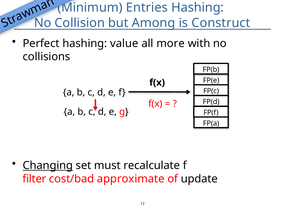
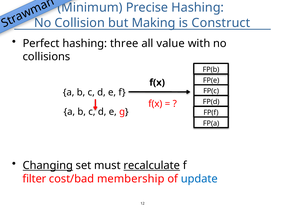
Entries: Entries -> Precise
Among: Among -> Making
value: value -> three
more: more -> value
recalculate underline: none -> present
approximate: approximate -> membership
update colour: black -> blue
